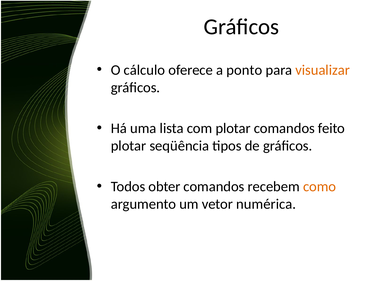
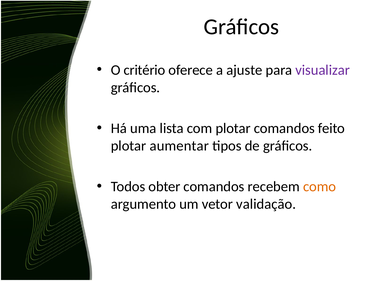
cálculo: cálculo -> critério
ponto: ponto -> ajuste
visualizar colour: orange -> purple
seqüência: seqüência -> aumentar
numérica: numérica -> validação
